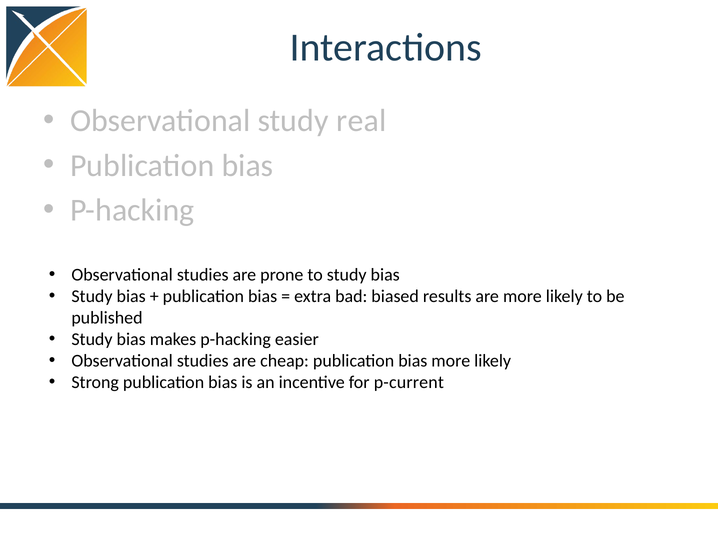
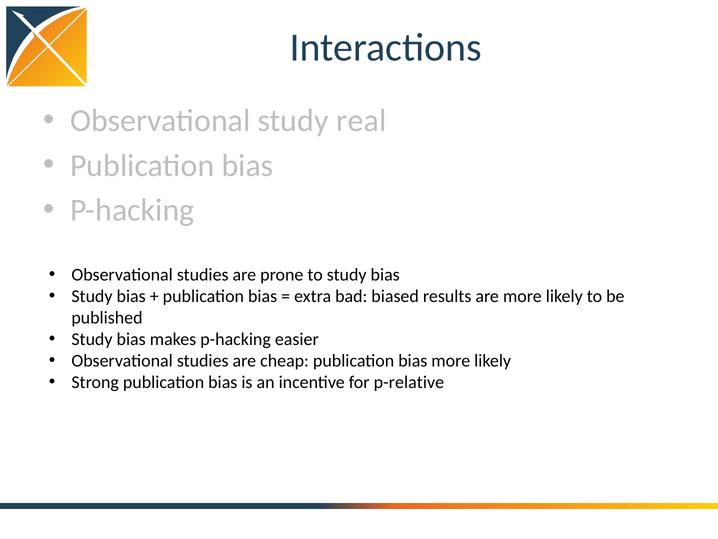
p-current: p-current -> p-relative
